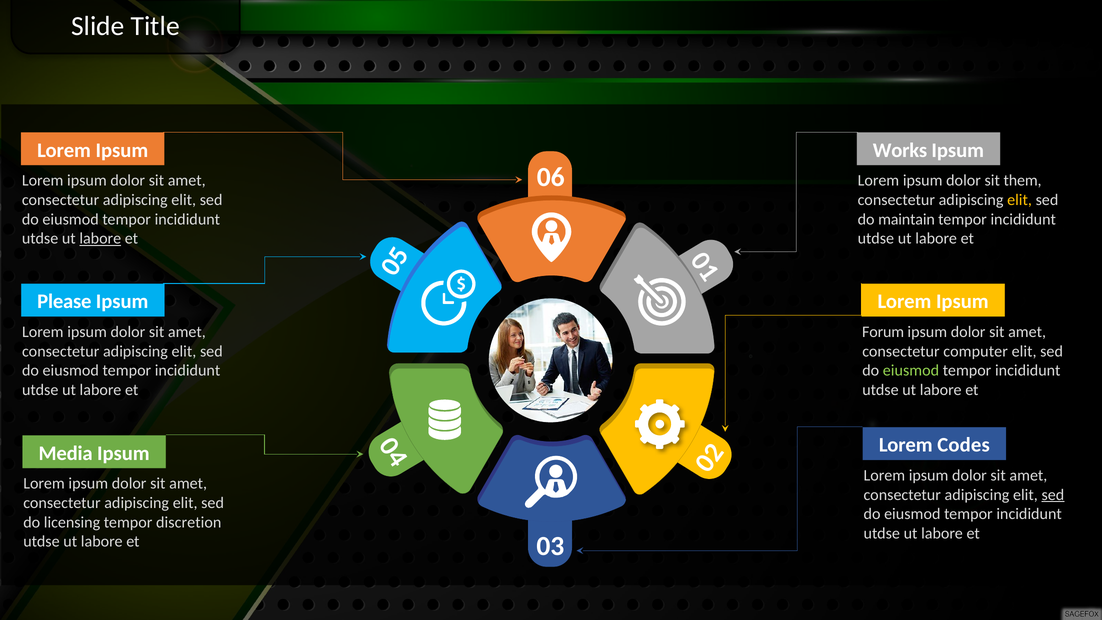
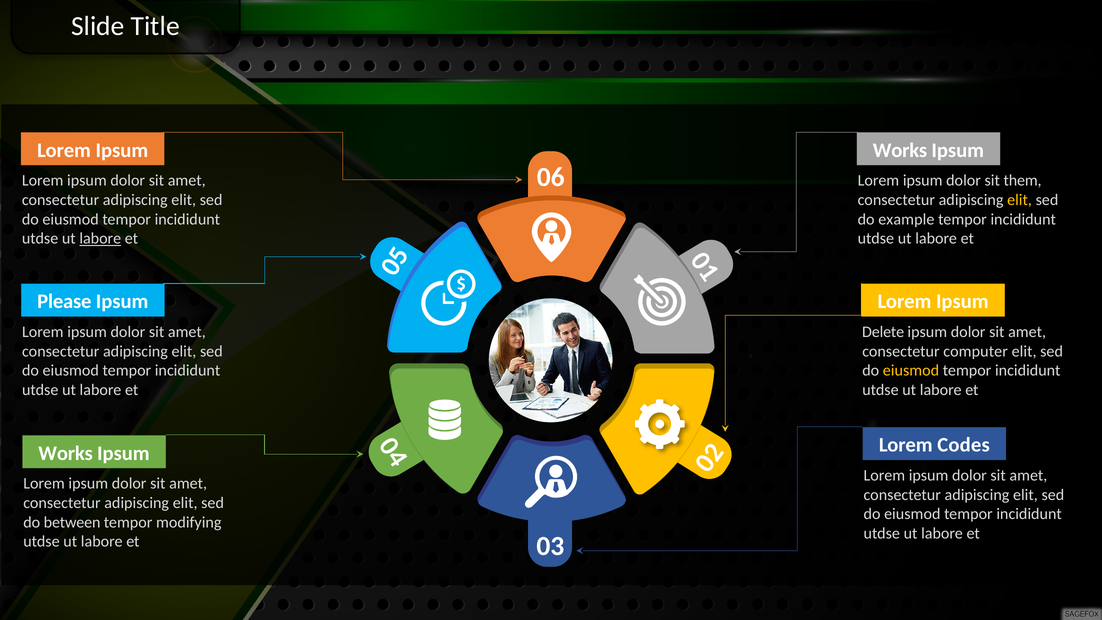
maintain: maintain -> example
Forum: Forum -> Delete
eiusmod at (911, 371) colour: light green -> yellow
Media at (66, 453): Media -> Works
sed at (1053, 495) underline: present -> none
licensing: licensing -> between
discretion: discretion -> modifying
